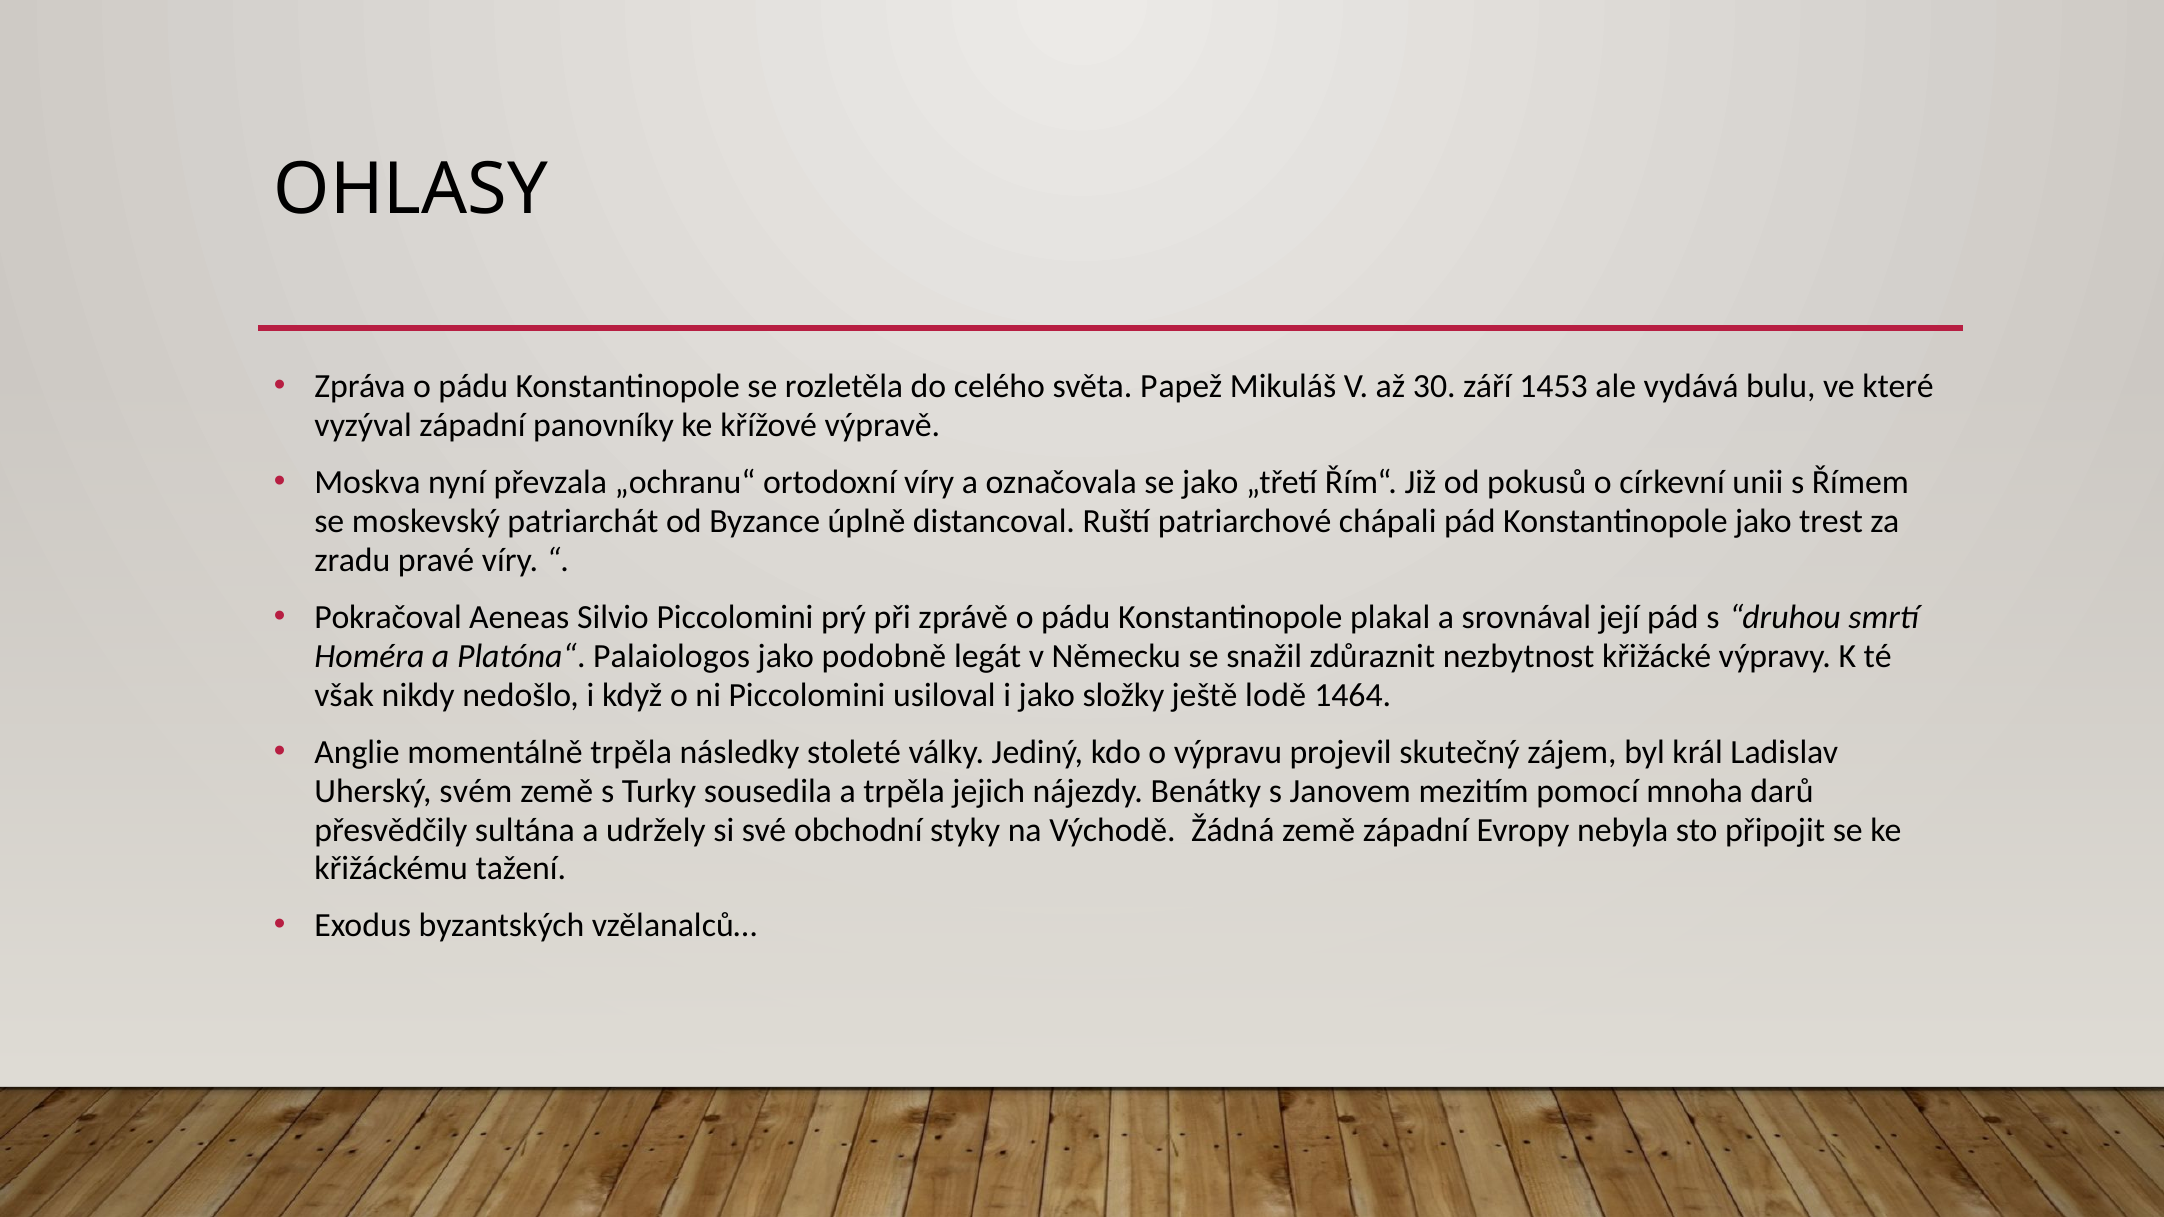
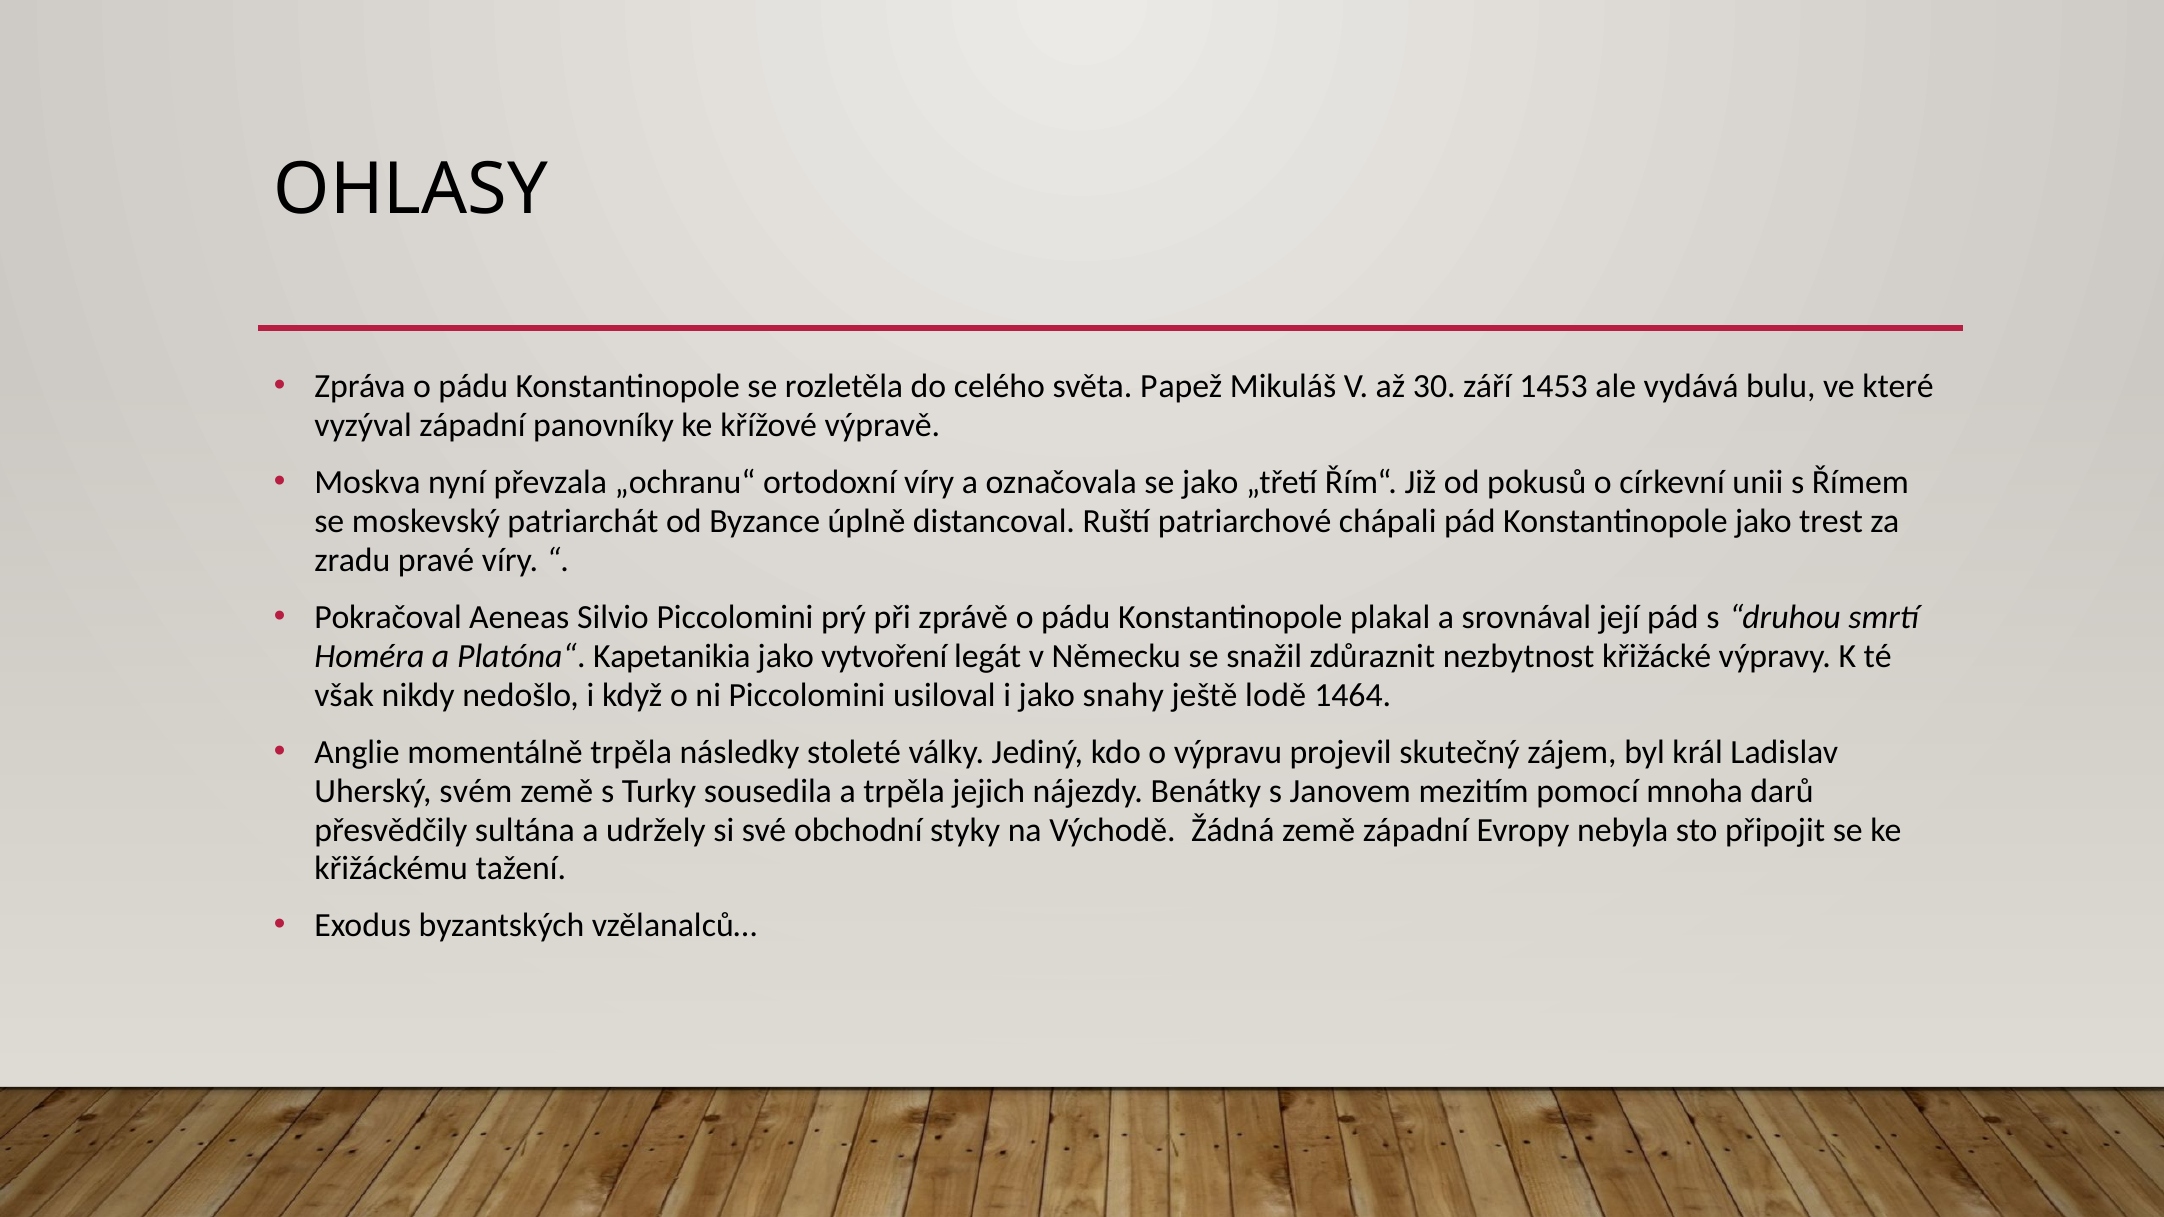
Palaiologos: Palaiologos -> Kapetanikia
podobně: podobně -> vytvoření
složky: složky -> snahy
